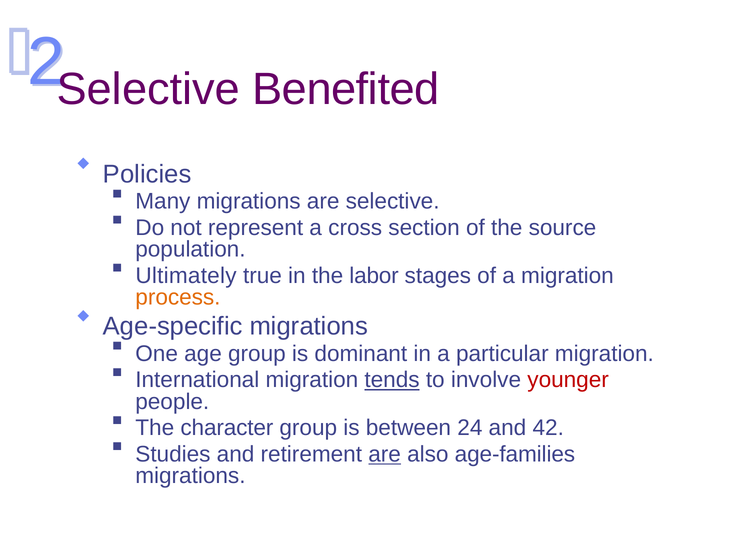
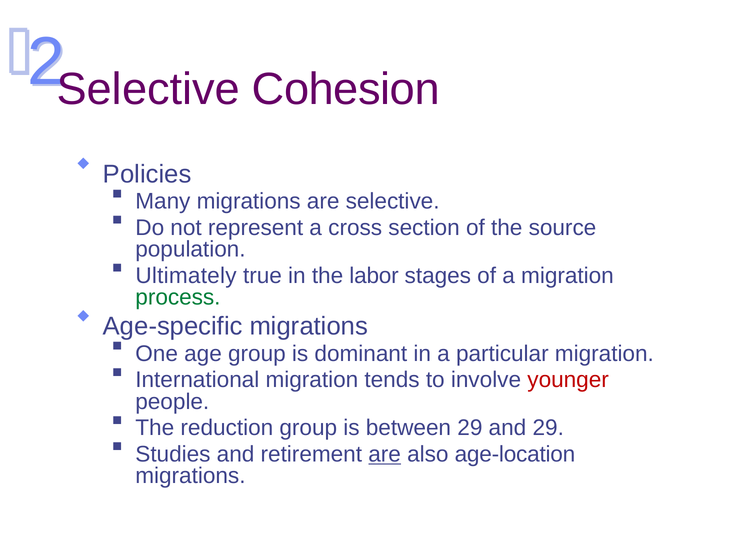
Benefited: Benefited -> Cohesion
process colour: orange -> green
tends underline: present -> none
character: character -> reduction
between 24: 24 -> 29
and 42: 42 -> 29
age-families: age-families -> age-location
